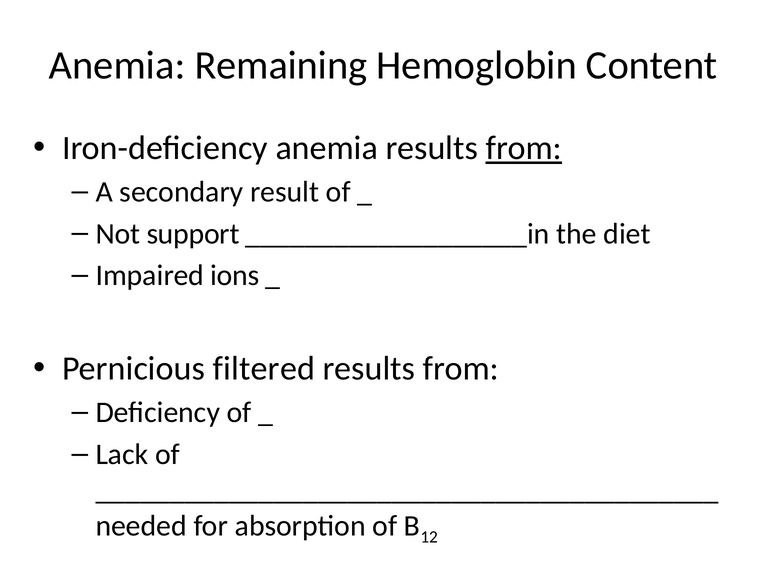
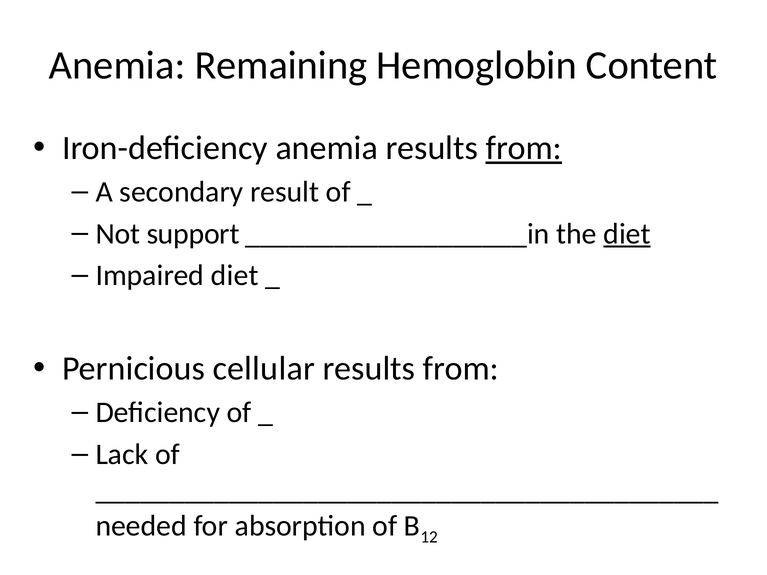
diet at (627, 234) underline: none -> present
Impaired ions: ions -> diet
filtered: filtered -> cellular
